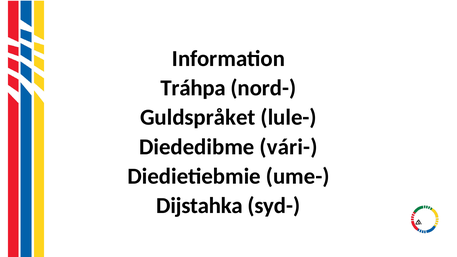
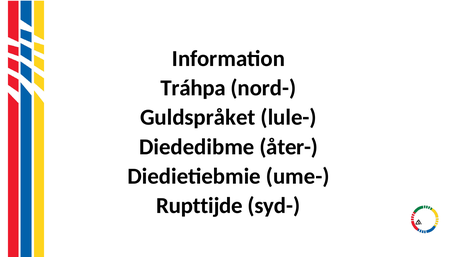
vári-: vári- -> åter-
Dijstahka: Dijstahka -> Rupttijde
